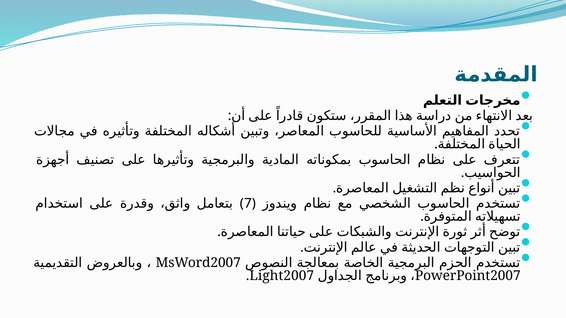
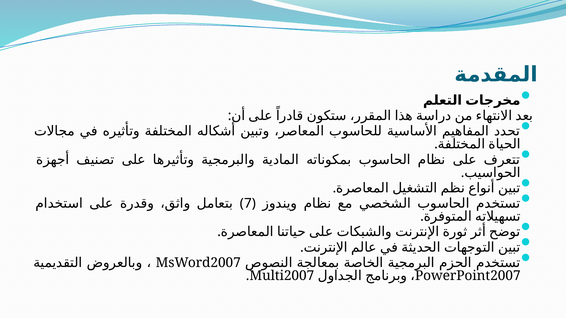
Light2007: Light2007 -> Multi2007
